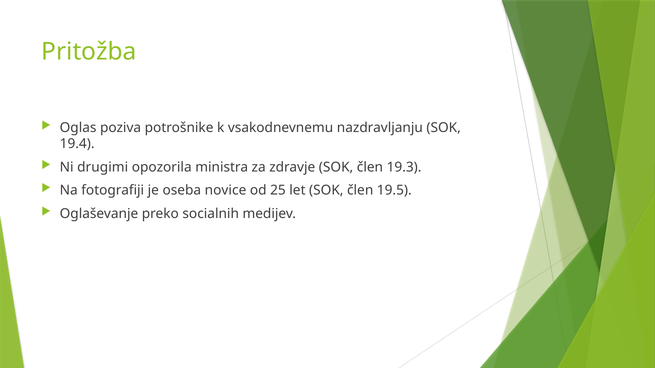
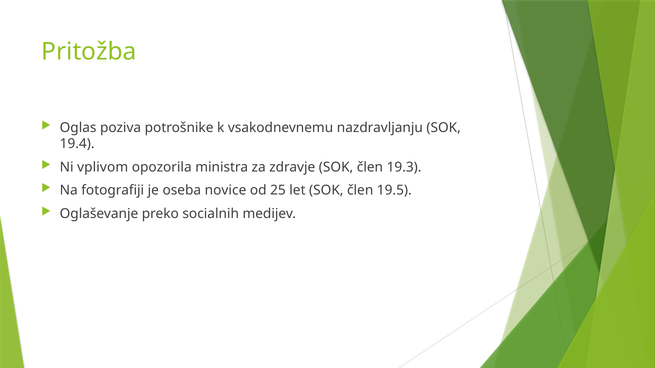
drugimi: drugimi -> vplivom
